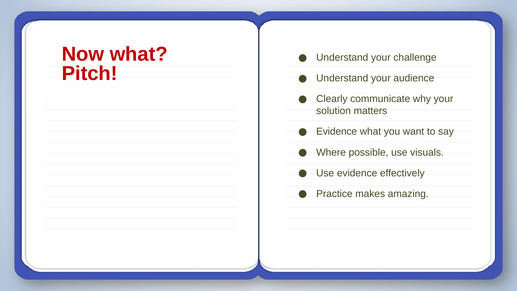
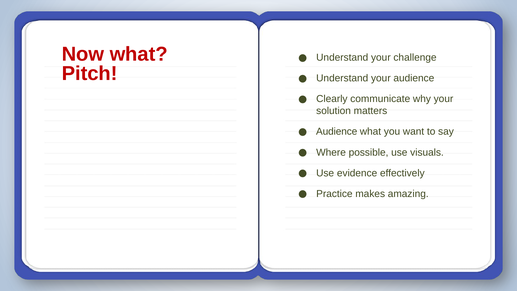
Evidence at (337, 132): Evidence -> Audience
